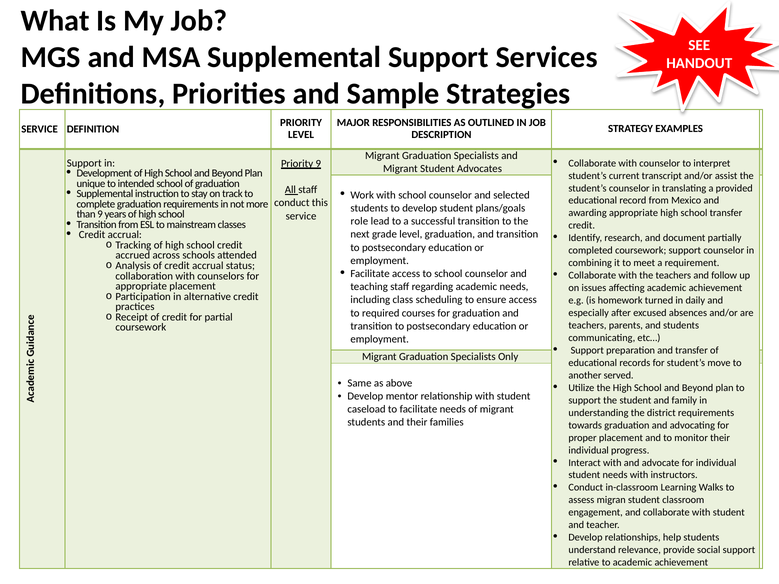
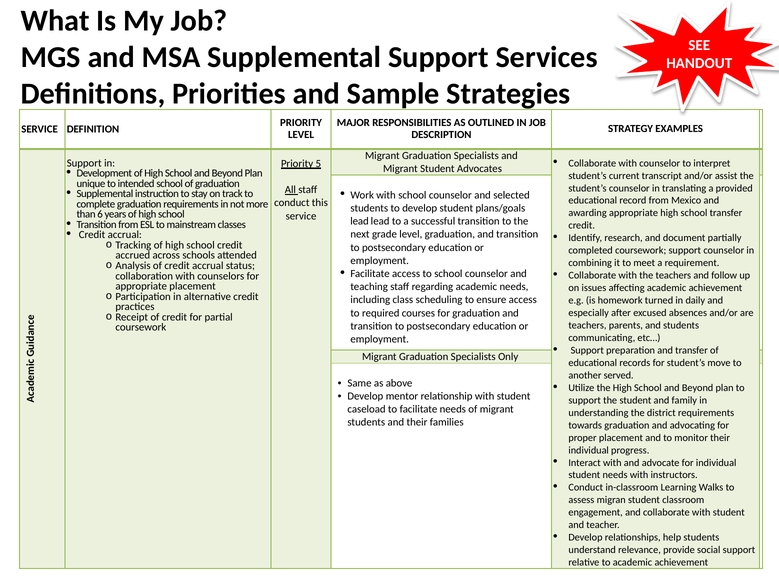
Priority 9: 9 -> 5
than 9: 9 -> 6
role at (359, 221): role -> lead
